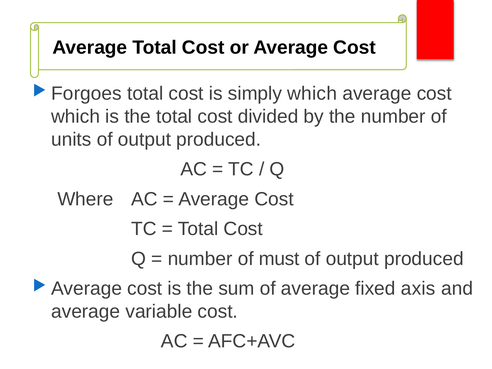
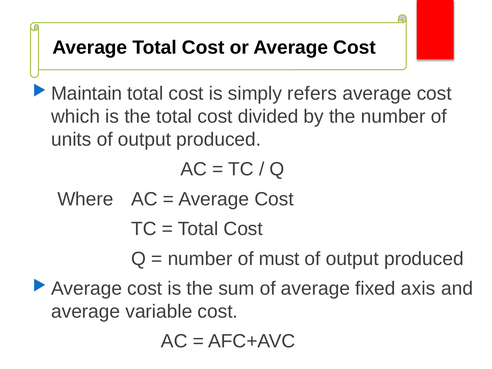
Forgoes: Forgoes -> Maintain
simply which: which -> refers
